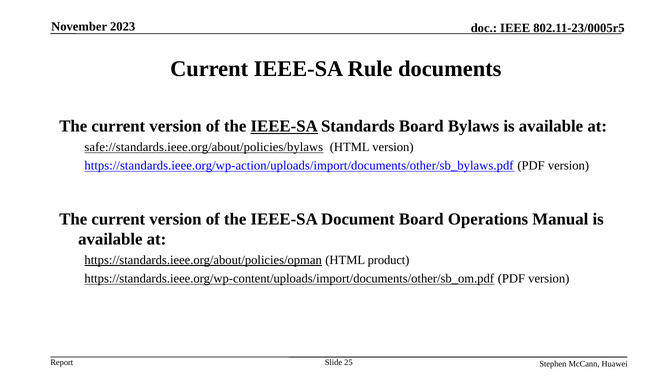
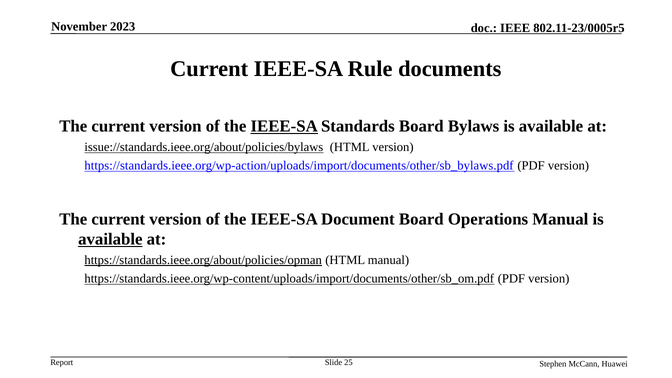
safe://standards.ieee.org/about/policies/bylaws: safe://standards.ieee.org/about/policies/bylaws -> issue://standards.ieee.org/about/policies/bylaws
available at (110, 239) underline: none -> present
HTML product: product -> manual
